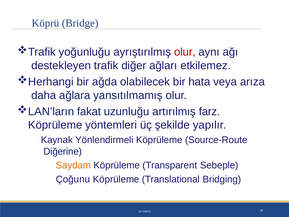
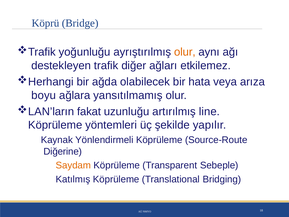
olur at (185, 52) colour: red -> orange
daha: daha -> boyu
farz: farz -> line
Çoğunu: Çoğunu -> Katılmış
